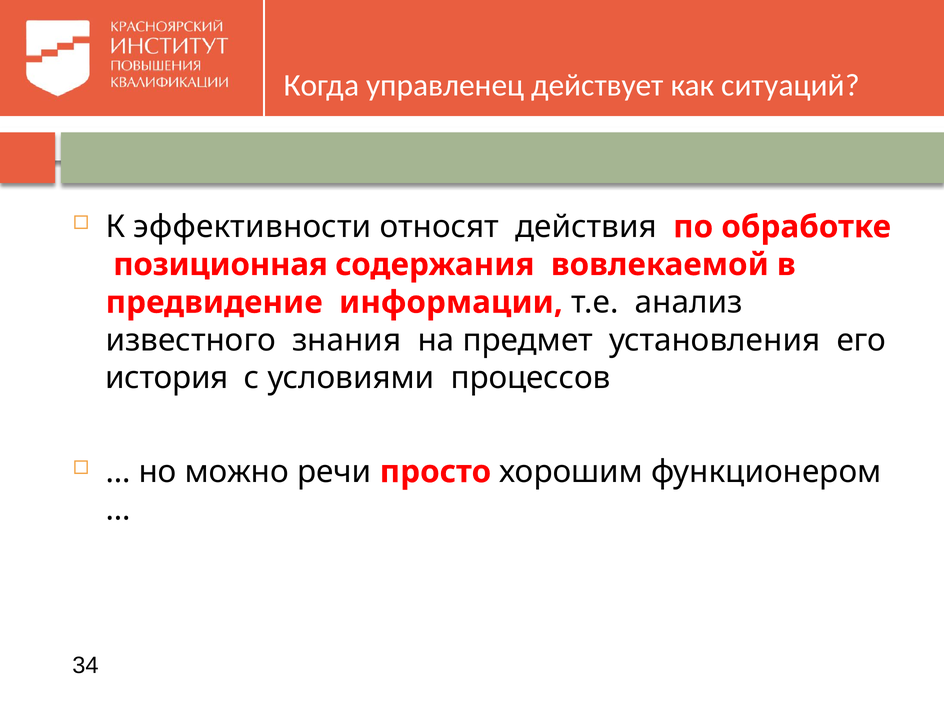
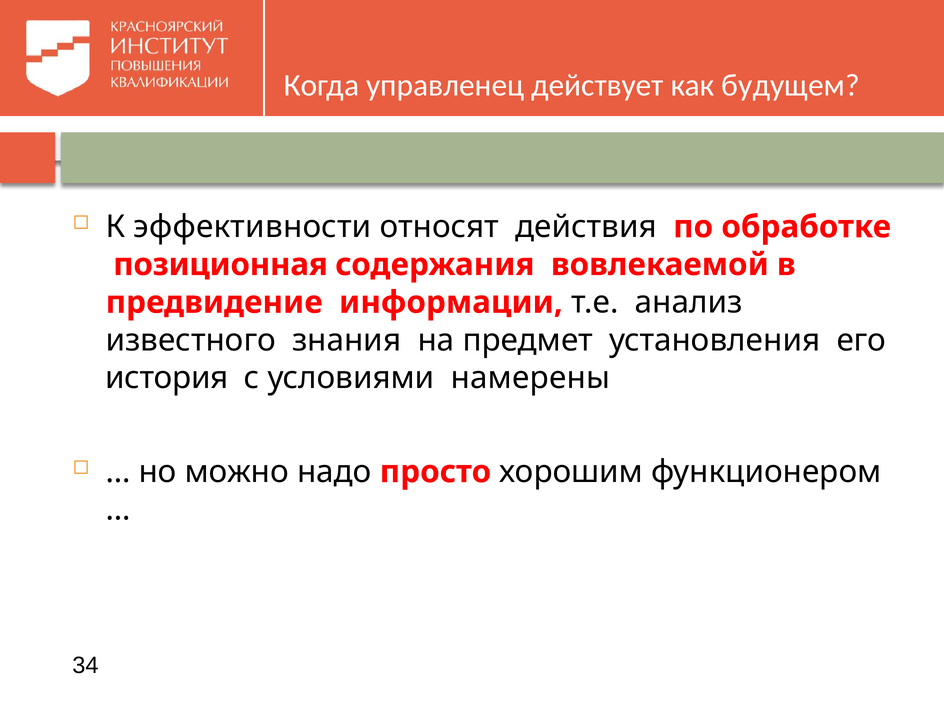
ситуаций: ситуаций -> будущем
процессов: процессов -> намерены
речи: речи -> надо
